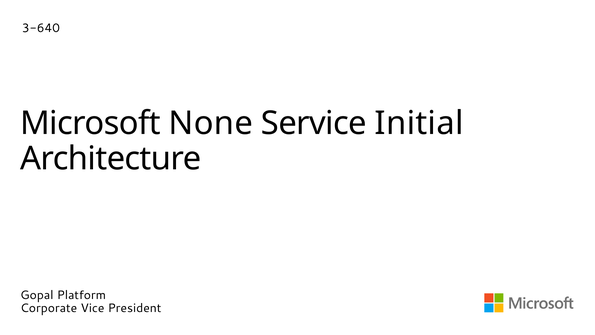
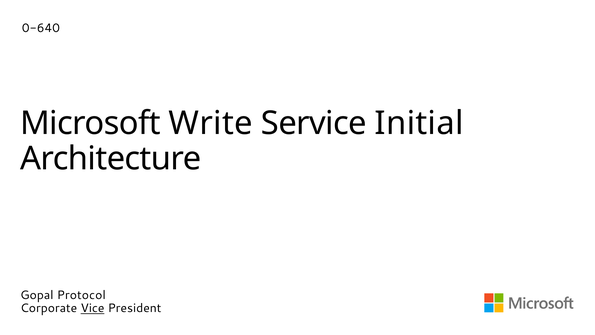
3-640: 3-640 -> 0-640
None: None -> Write
Platform: Platform -> Protocol
Vice underline: none -> present
